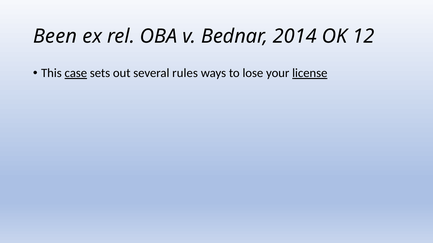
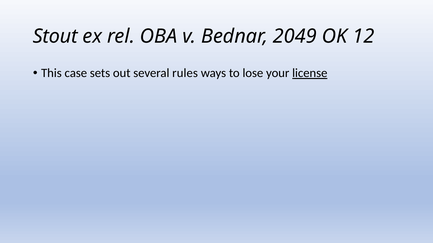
Been: Been -> Stout
2014: 2014 -> 2049
case underline: present -> none
